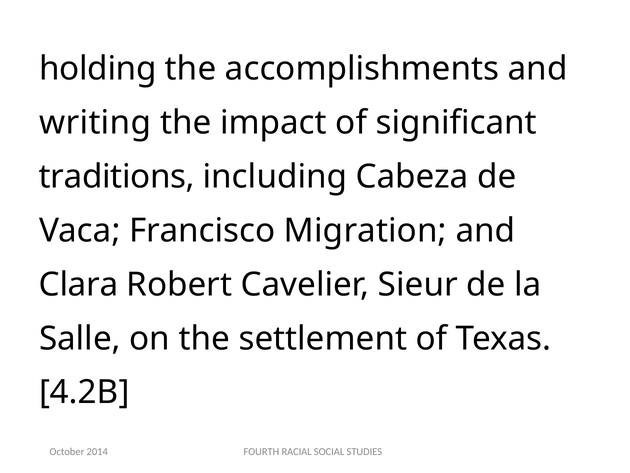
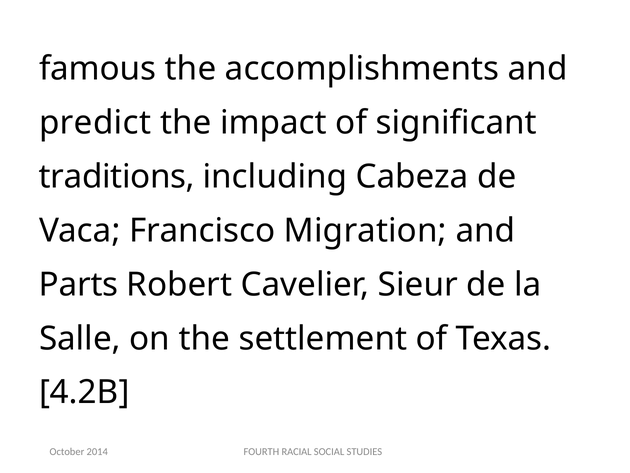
holding: holding -> famous
writing: writing -> predict
Clara: Clara -> Parts
